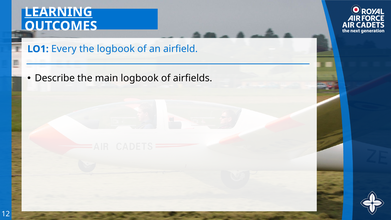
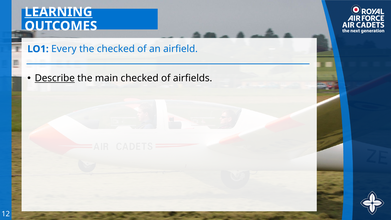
the logbook: logbook -> checked
Describe underline: none -> present
main logbook: logbook -> checked
